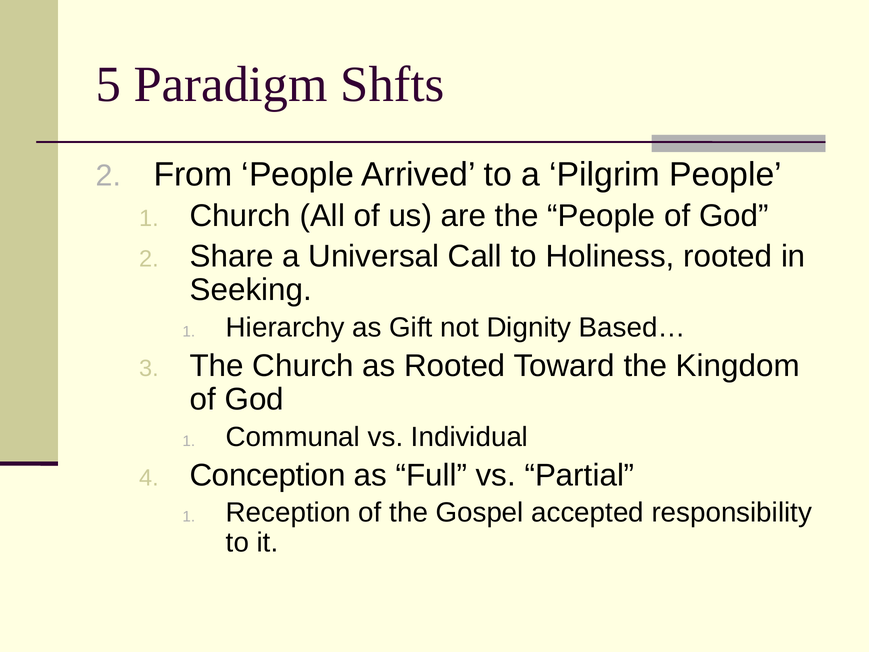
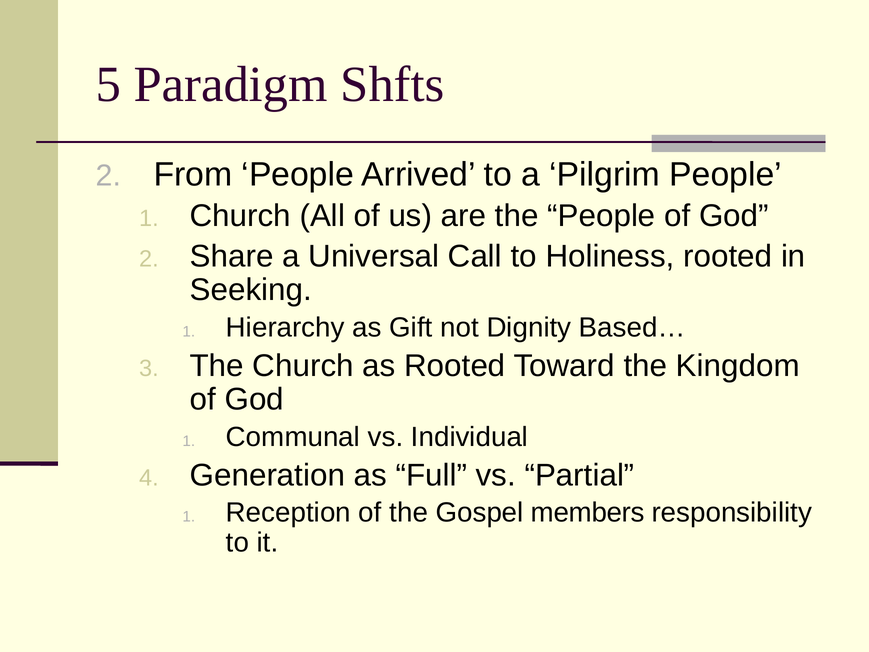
Conception: Conception -> Generation
accepted: accepted -> members
